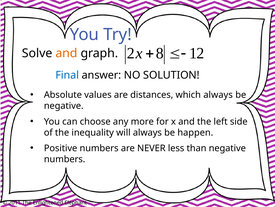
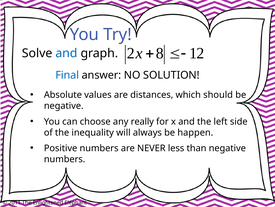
and at (66, 53) colour: orange -> blue
which always: always -> should
more: more -> really
